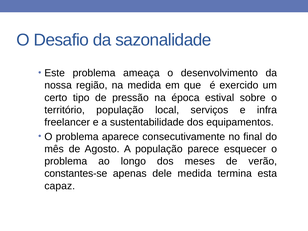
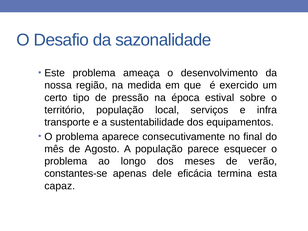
freelancer: freelancer -> transporte
dele medida: medida -> eficácia
